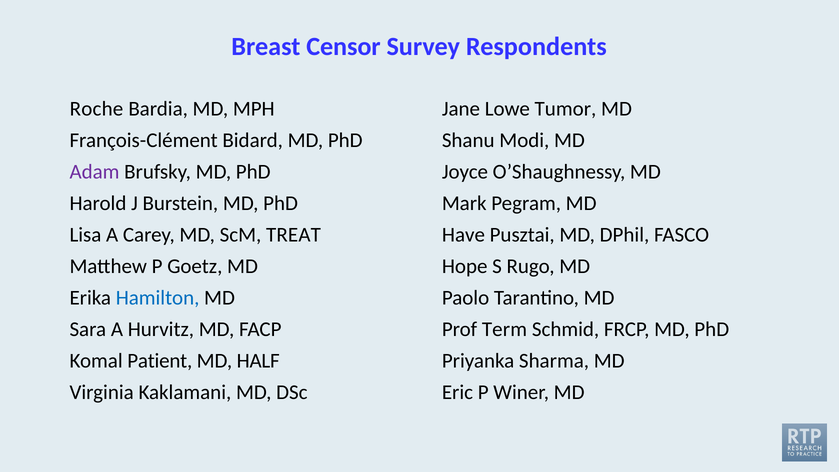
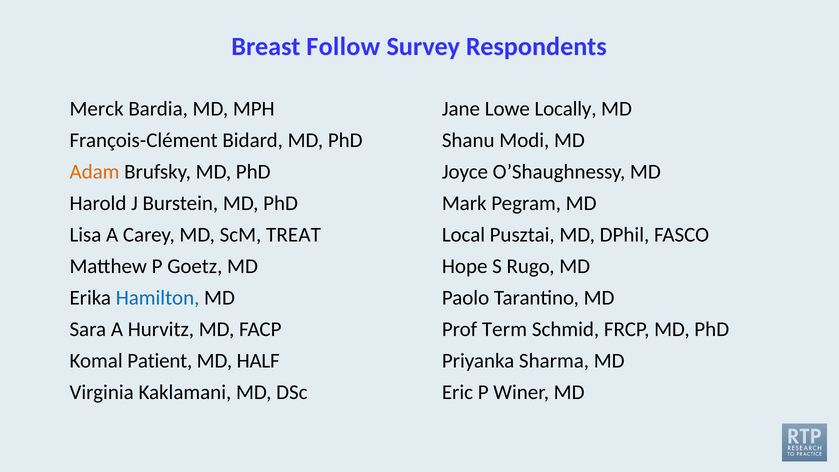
Censor: Censor -> Follow
Roche: Roche -> Merck
Tumor: Tumor -> Locally
Adam colour: purple -> orange
Have: Have -> Local
